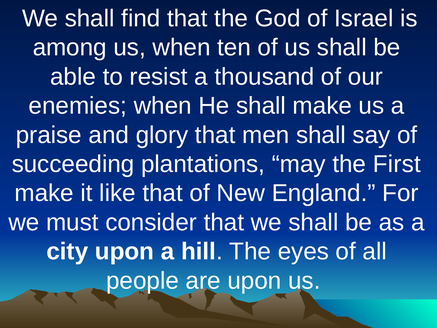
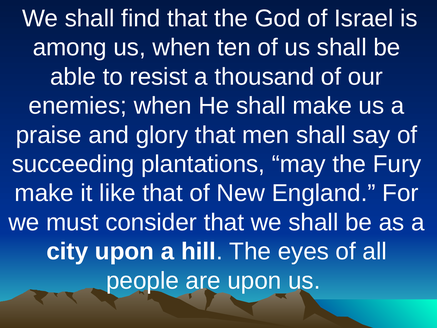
First: First -> Fury
